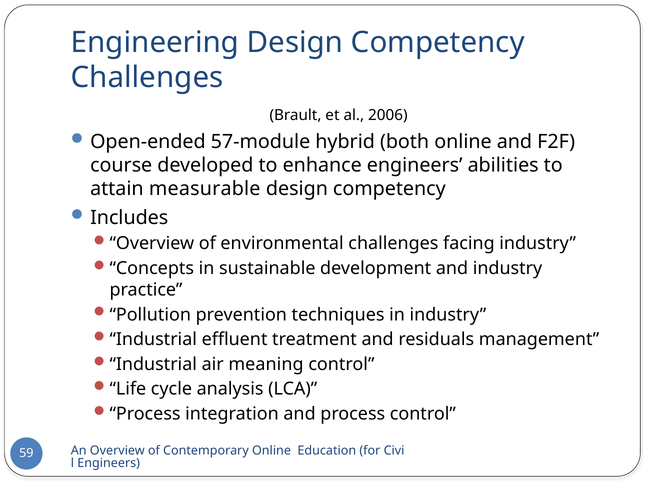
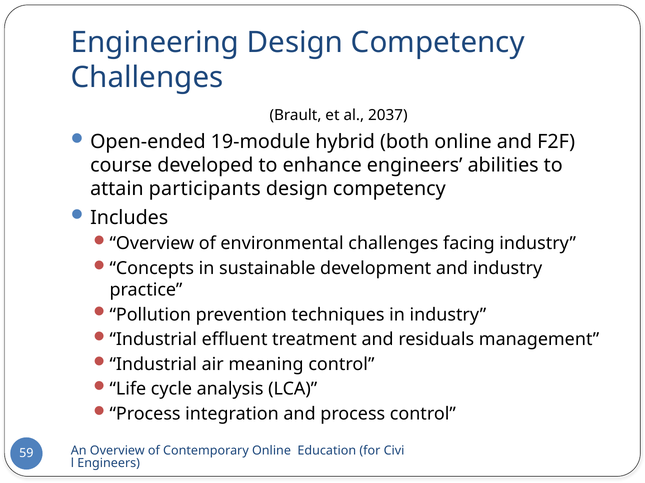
2006: 2006 -> 2037
57-module: 57-module -> 19-module
measurable: measurable -> participants
